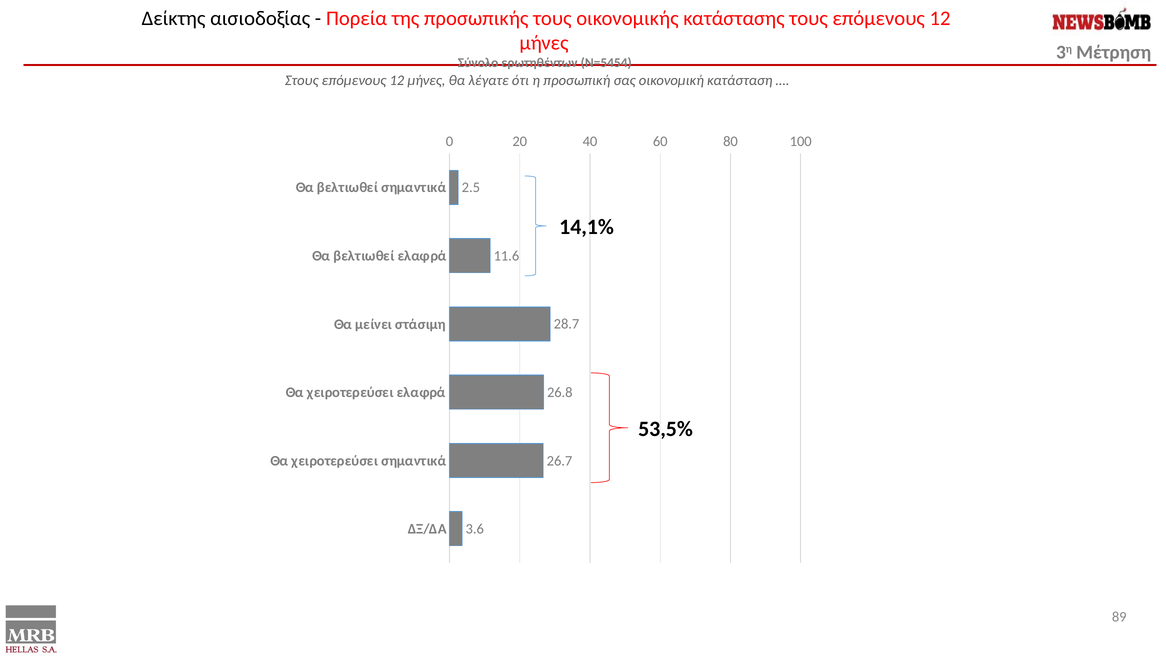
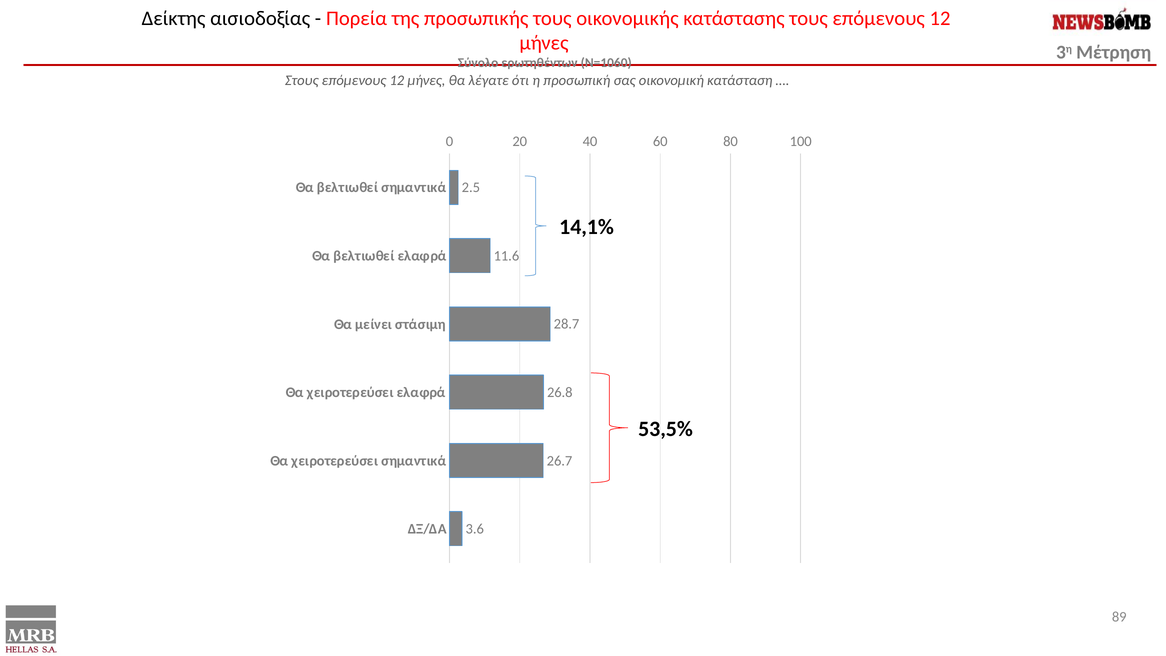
N=5454: N=5454 -> N=1060
